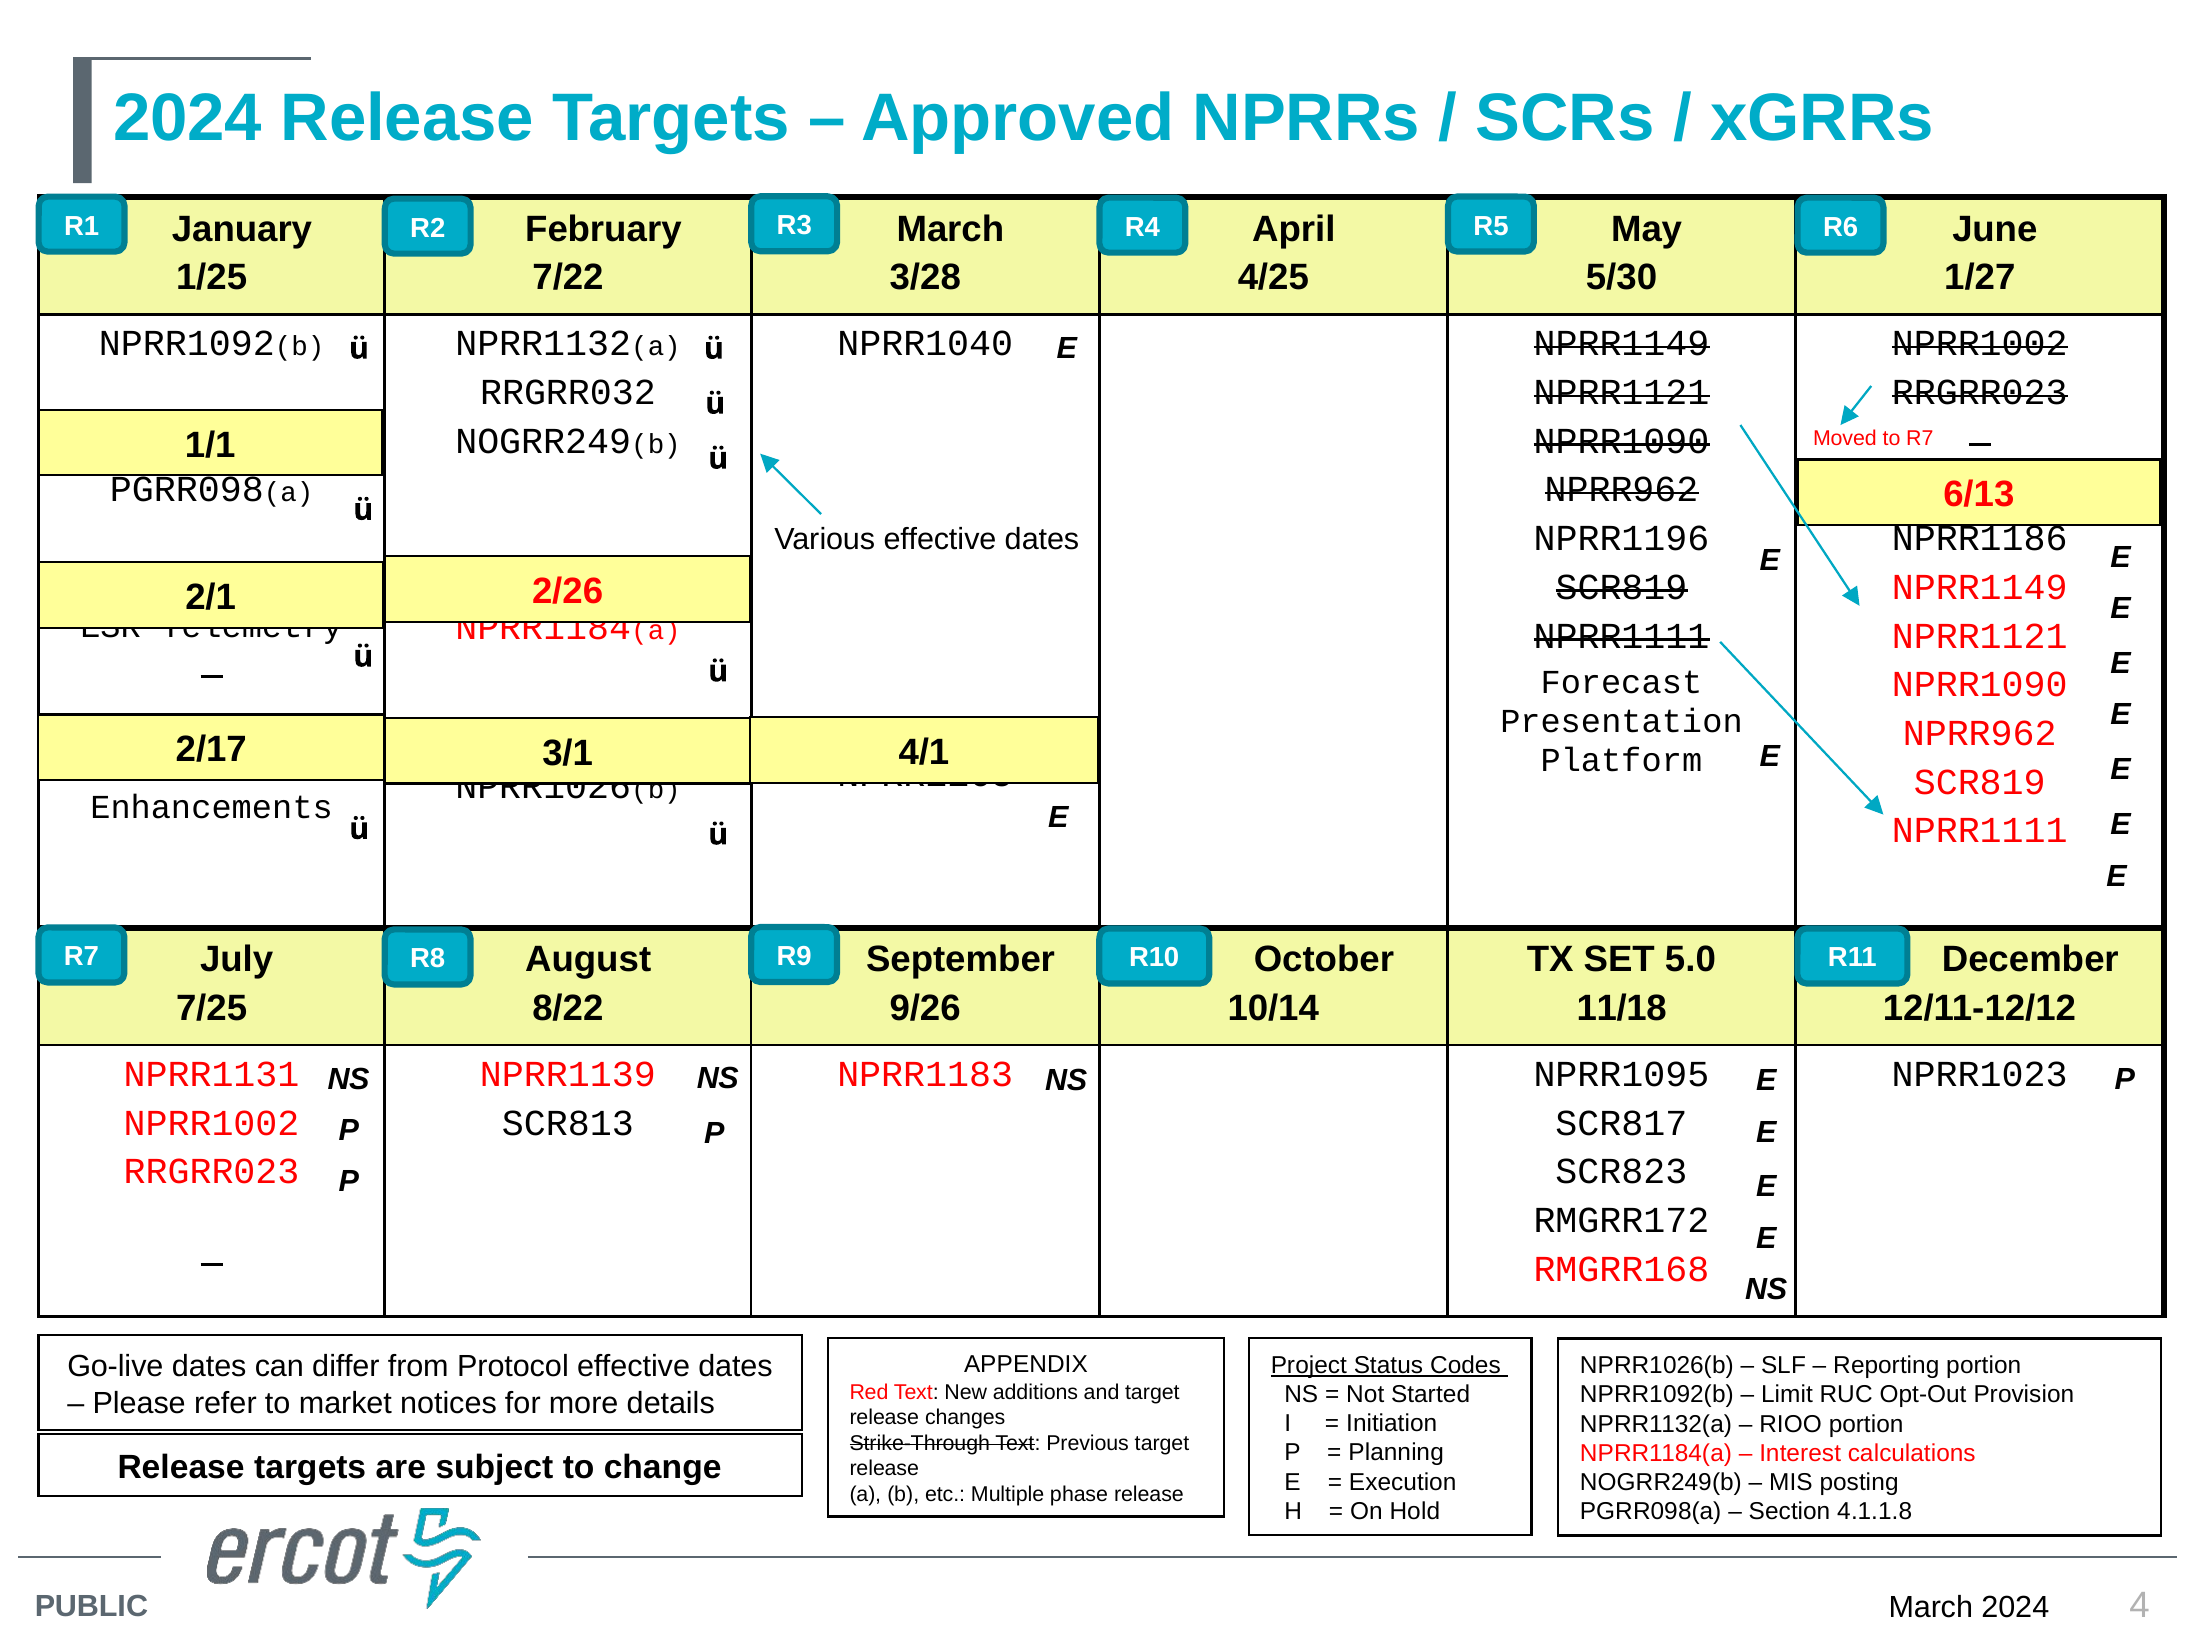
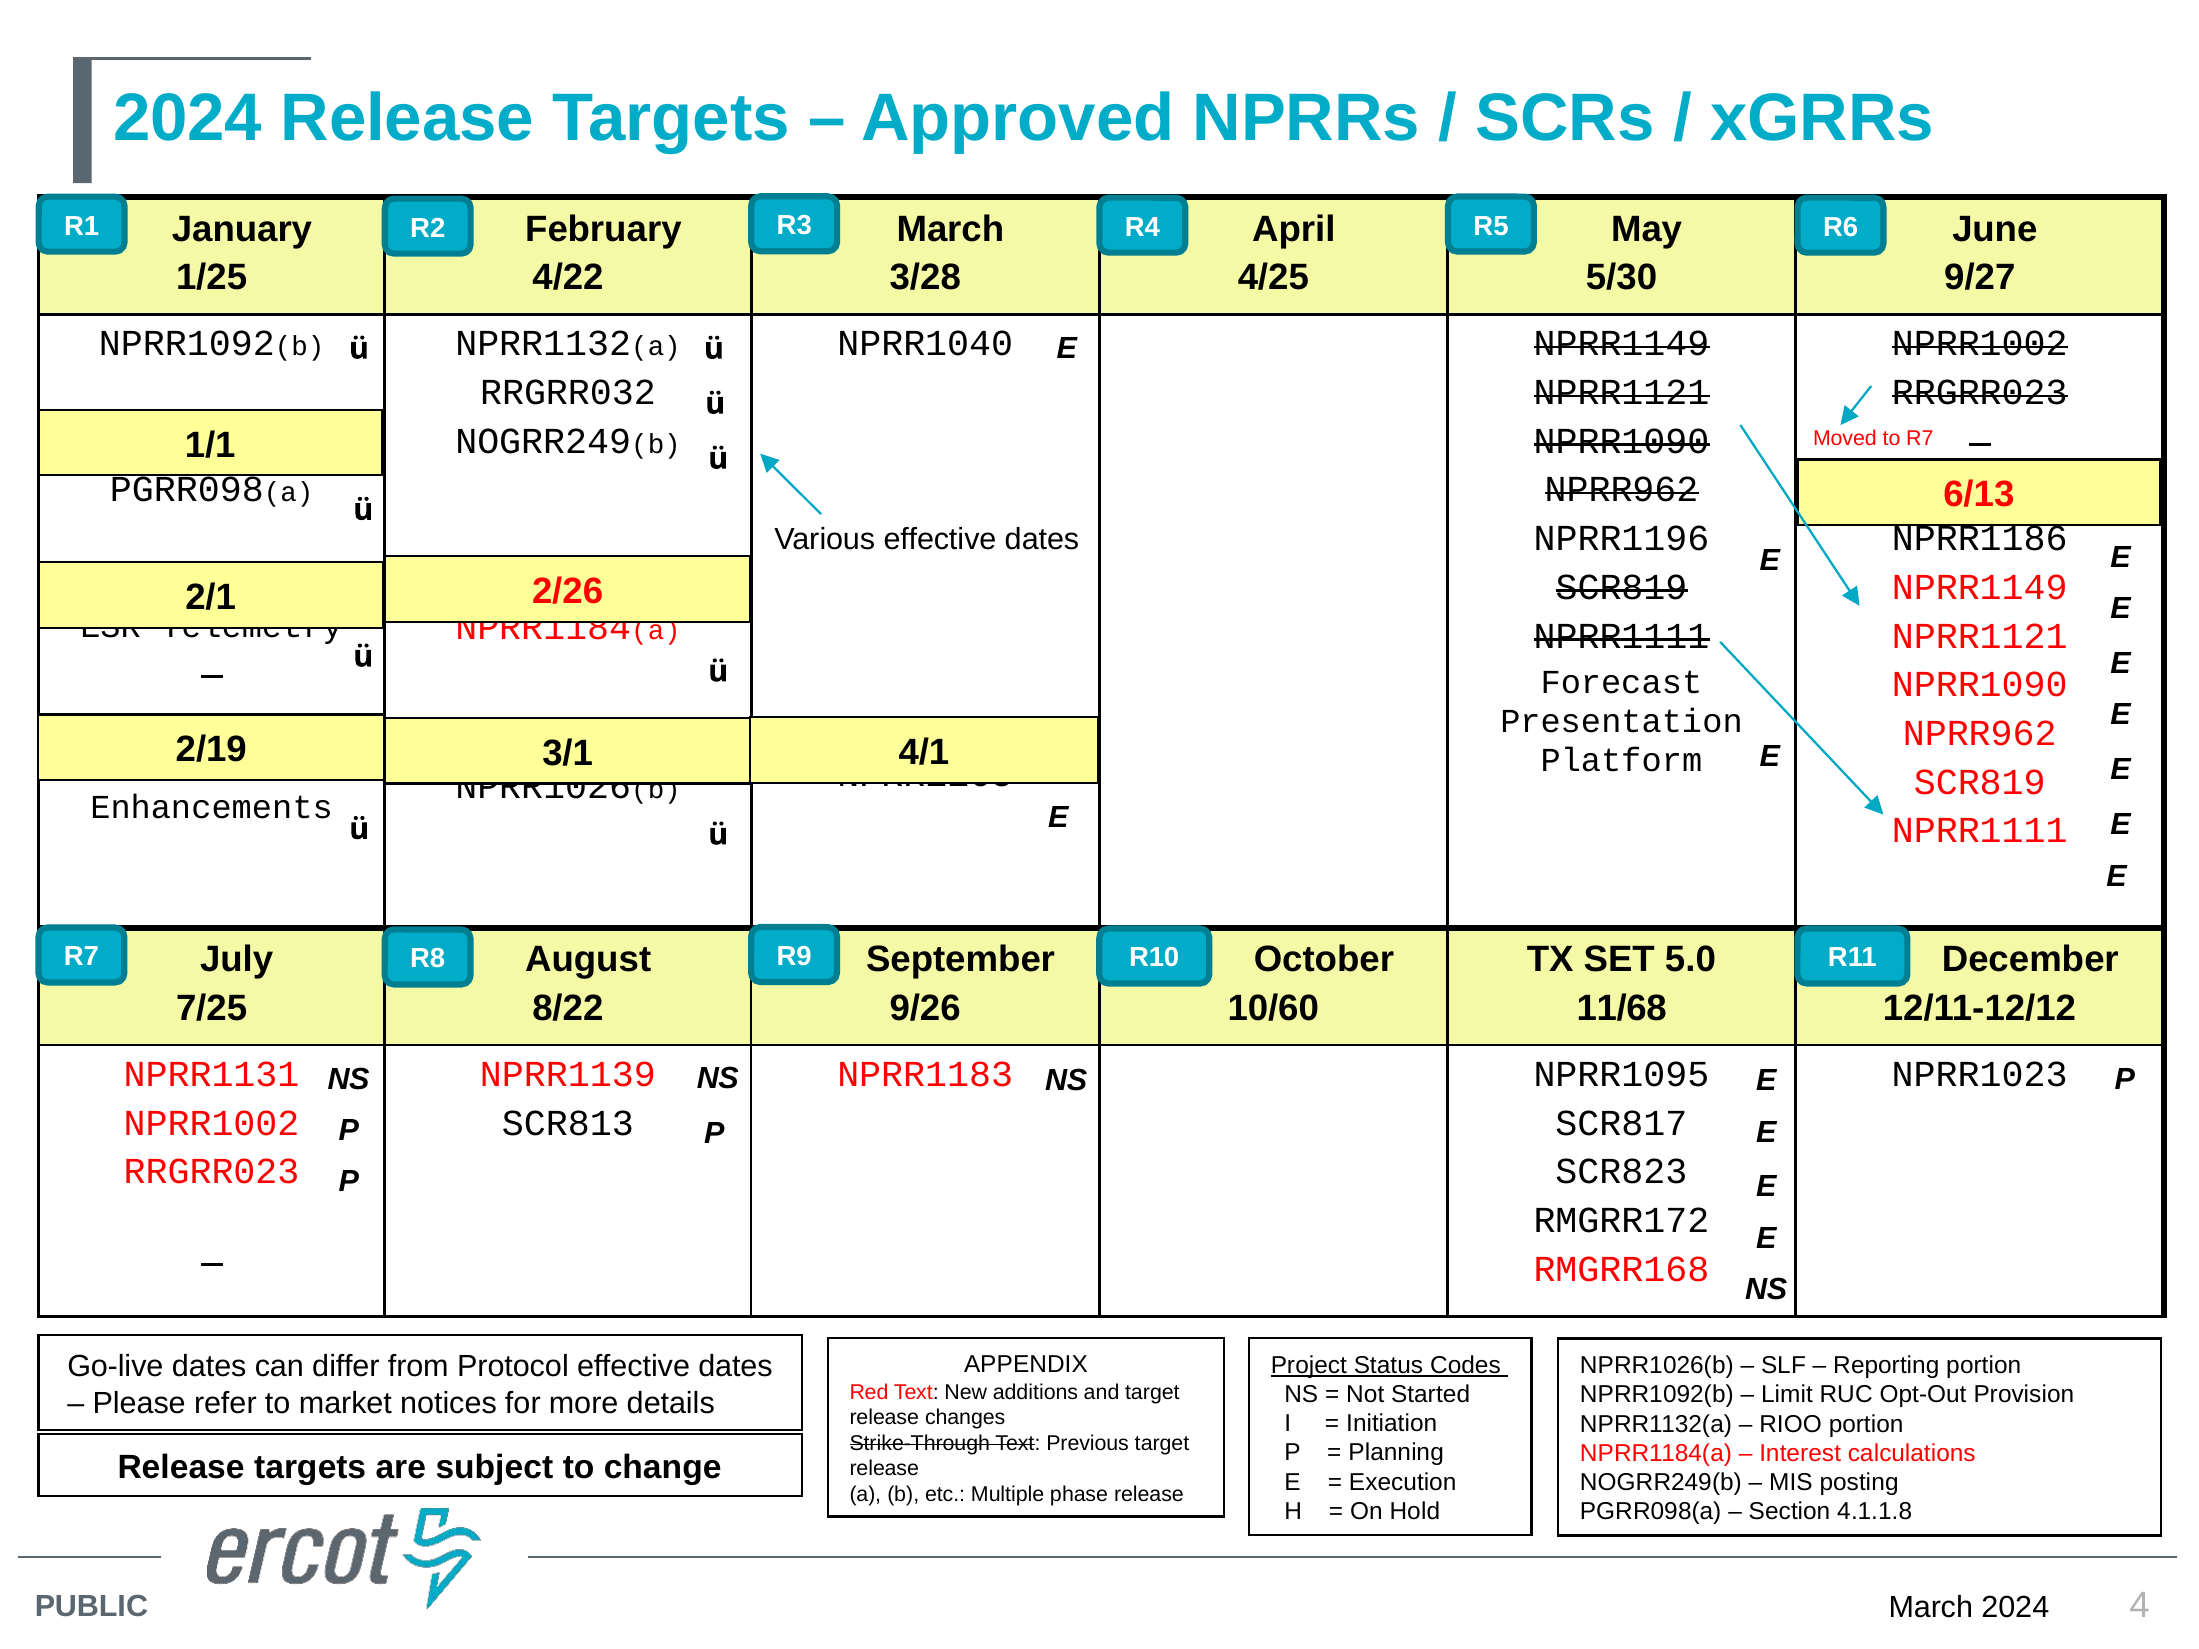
7/22: 7/22 -> 4/22
1/27: 1/27 -> 9/27
2/17: 2/17 -> 2/19
10/14: 10/14 -> 10/60
11/18: 11/18 -> 11/68
